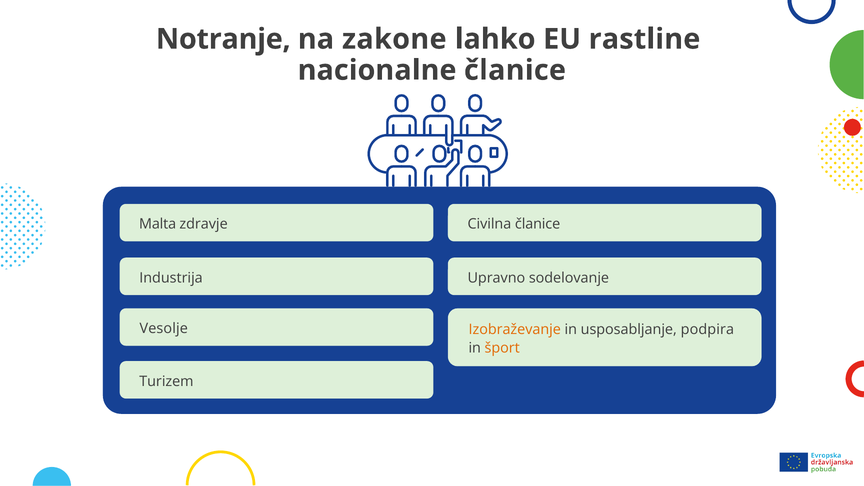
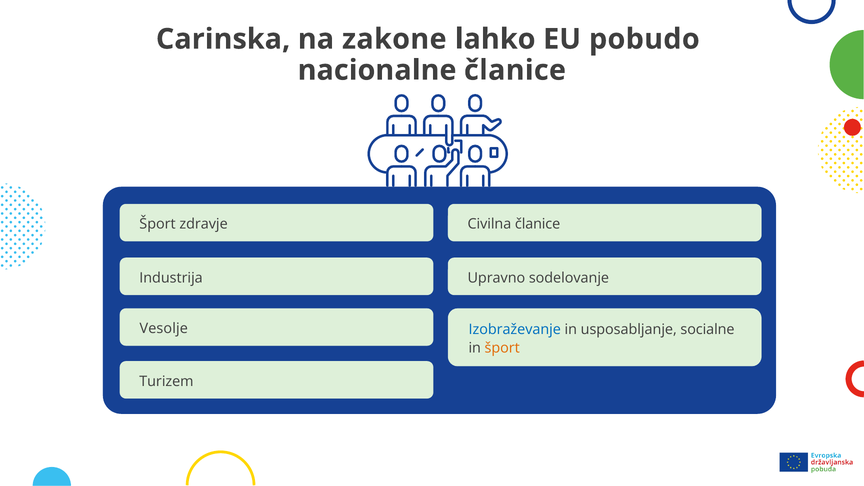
Notranje: Notranje -> Carinska
rastline: rastline -> pobudo
Malta at (158, 224): Malta -> Šport
Izobraževanje colour: orange -> blue
podpira: podpira -> socialne
